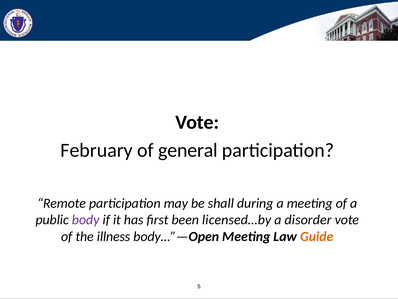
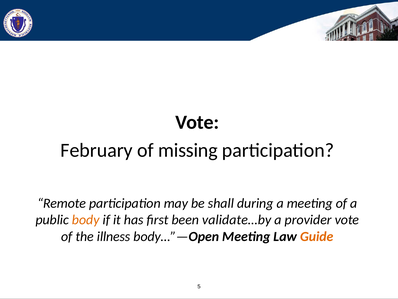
general: general -> missing
body colour: purple -> orange
licensed…by: licensed…by -> validate…by
disorder: disorder -> provider
